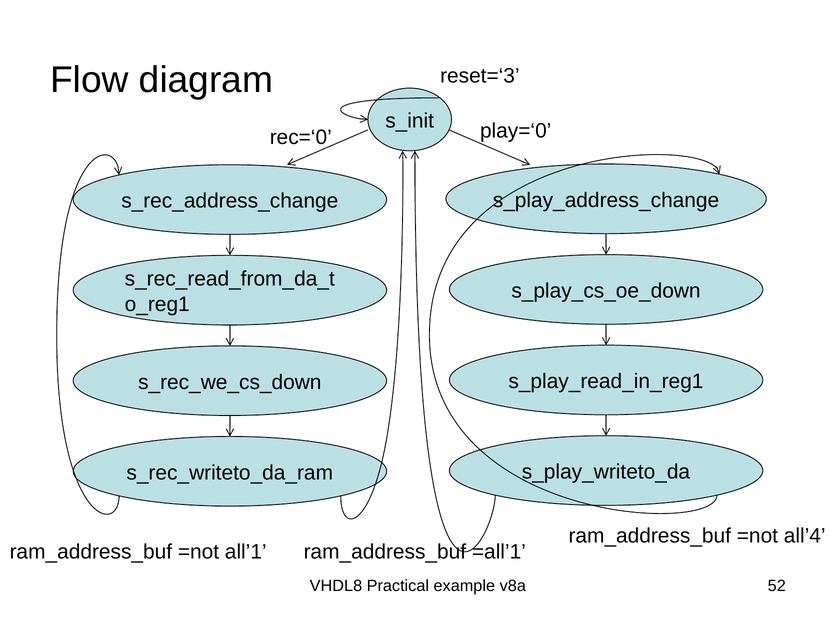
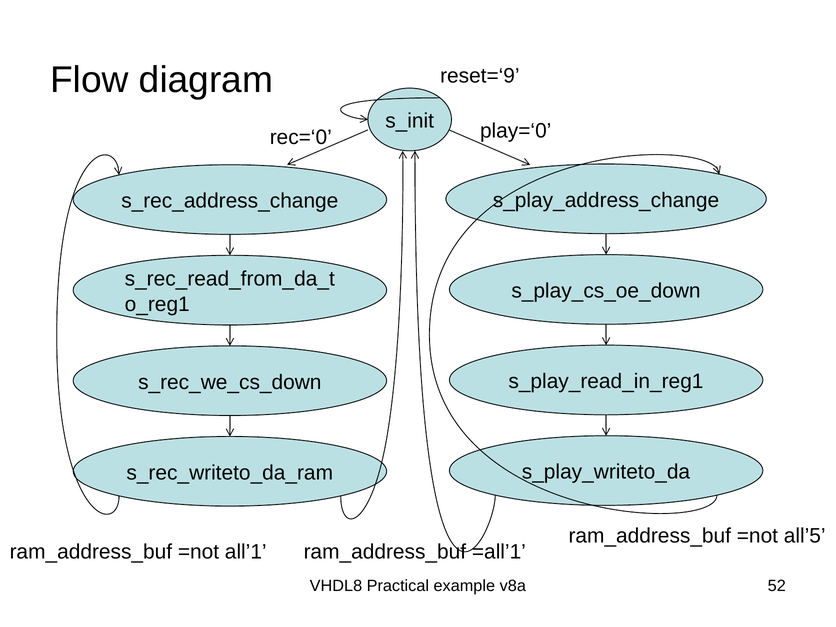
reset=‘3: reset=‘3 -> reset=‘9
all’4: all’4 -> all’5
